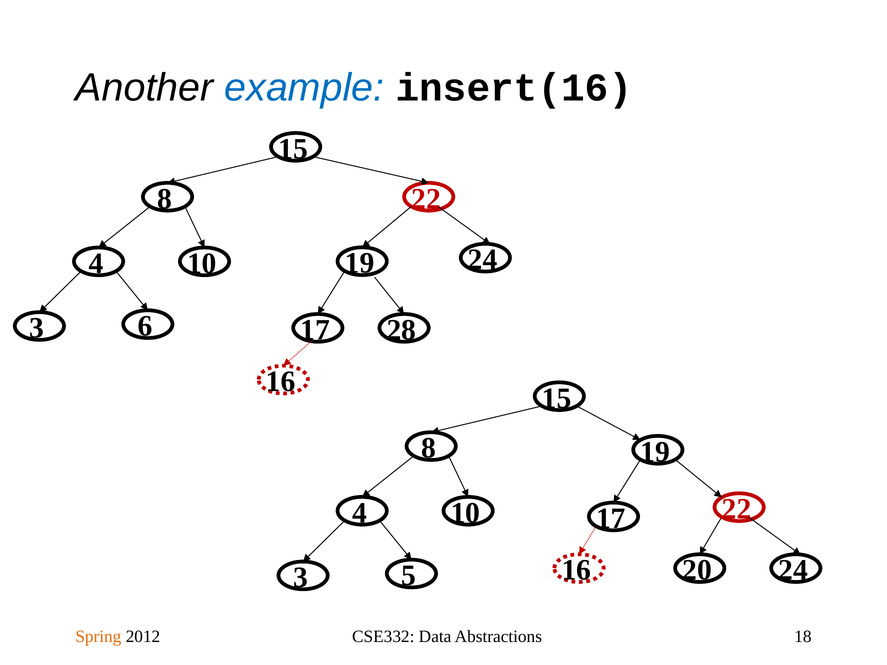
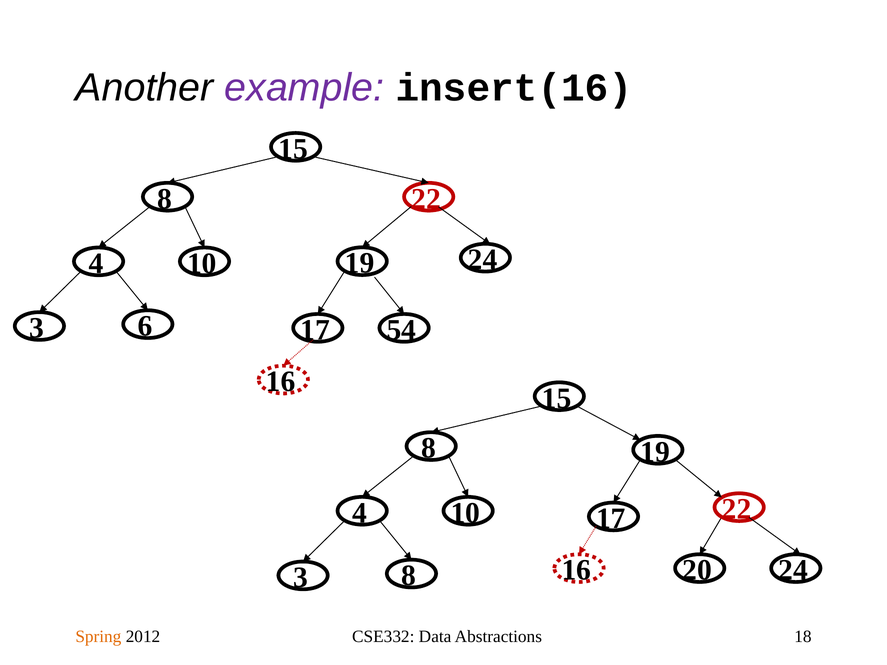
example colour: blue -> purple
28: 28 -> 54
3 5: 5 -> 8
